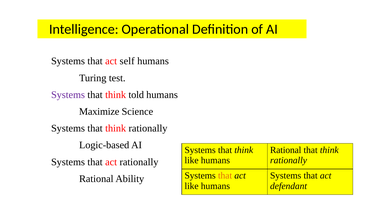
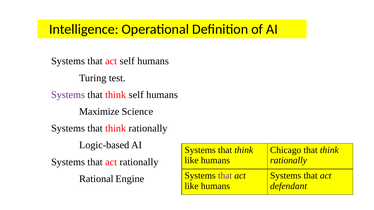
think told: told -> self
Rational at (286, 150): Rational -> Chicago
that at (225, 176) colour: orange -> purple
Ability: Ability -> Engine
